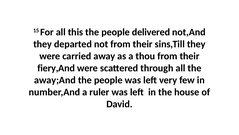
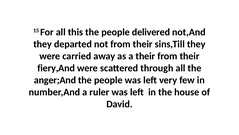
a thou: thou -> their
away;And: away;And -> anger;And
